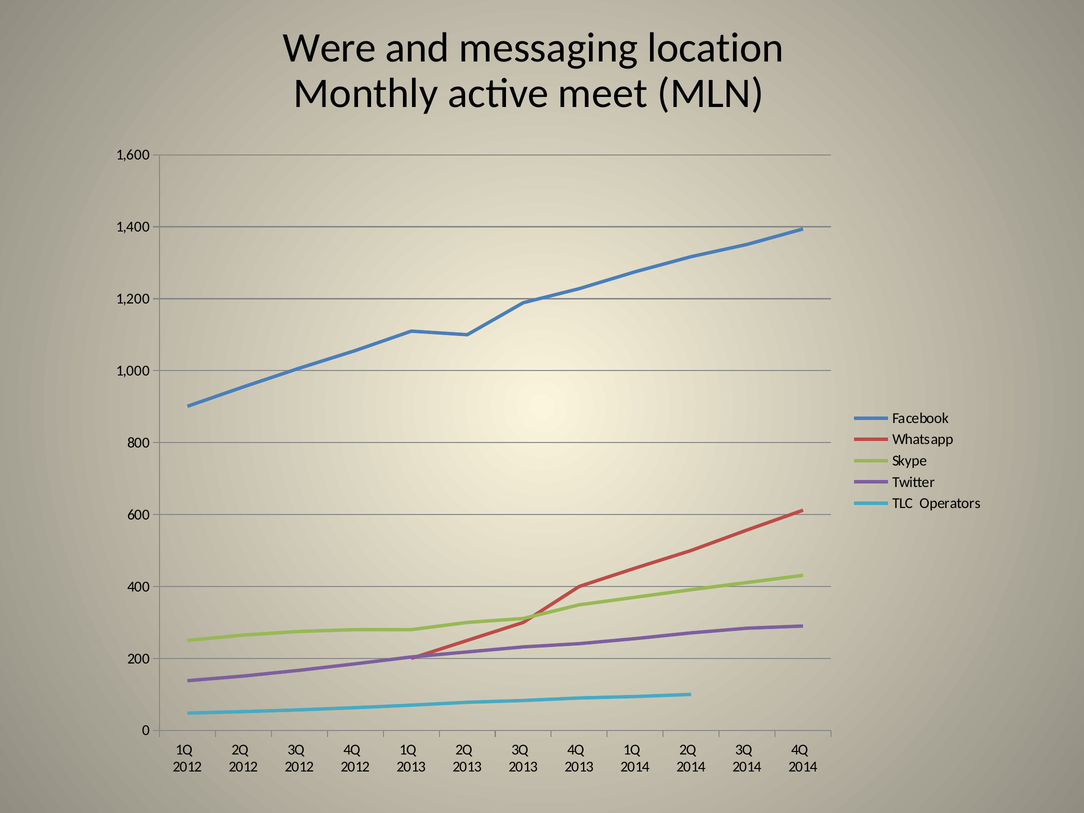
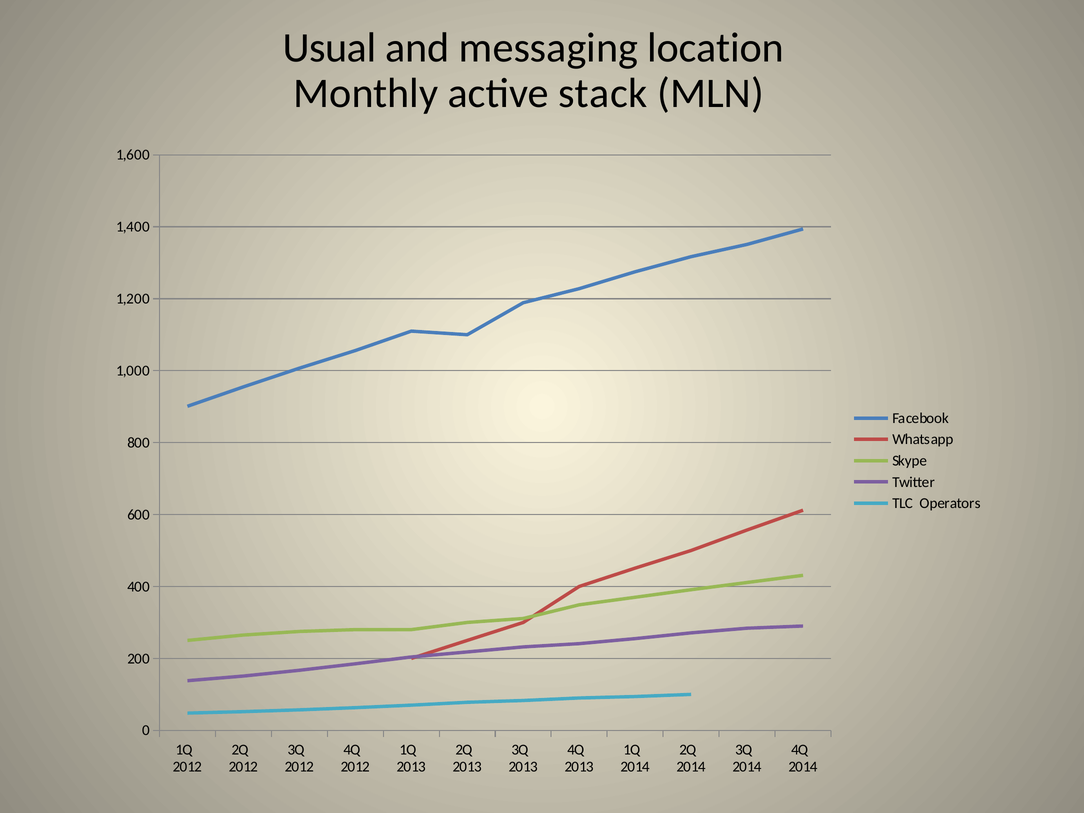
Were: Were -> Usual
meet: meet -> stack
